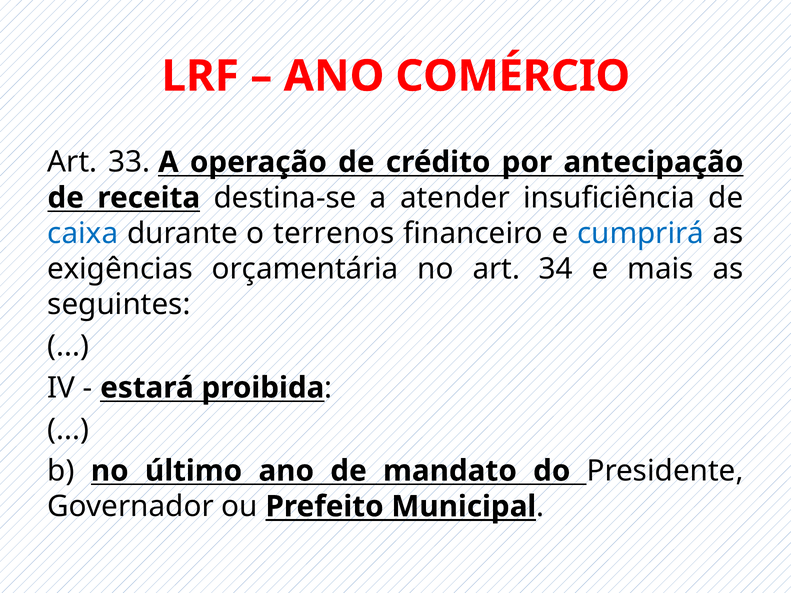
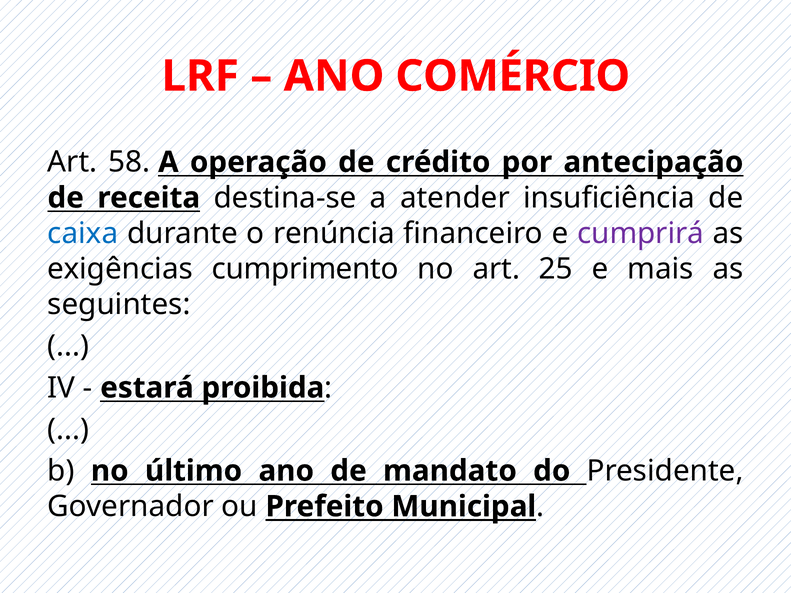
33: 33 -> 58
terrenos: terrenos -> renúncia
cumprirá colour: blue -> purple
orçamentária: orçamentária -> cumprimento
34: 34 -> 25
